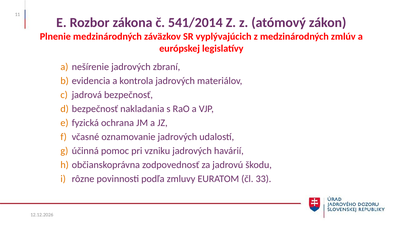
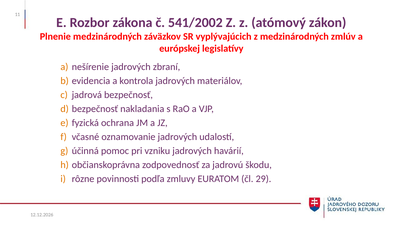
541/2014: 541/2014 -> 541/2002
33: 33 -> 29
